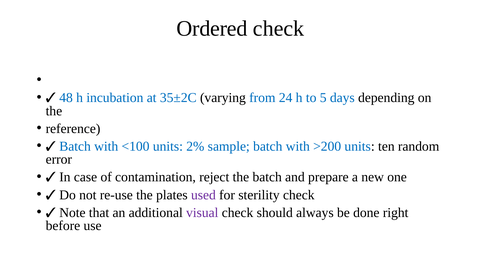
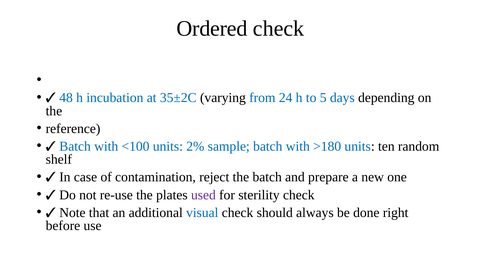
>200: >200 -> >180
error: error -> shelf
visual colour: purple -> blue
